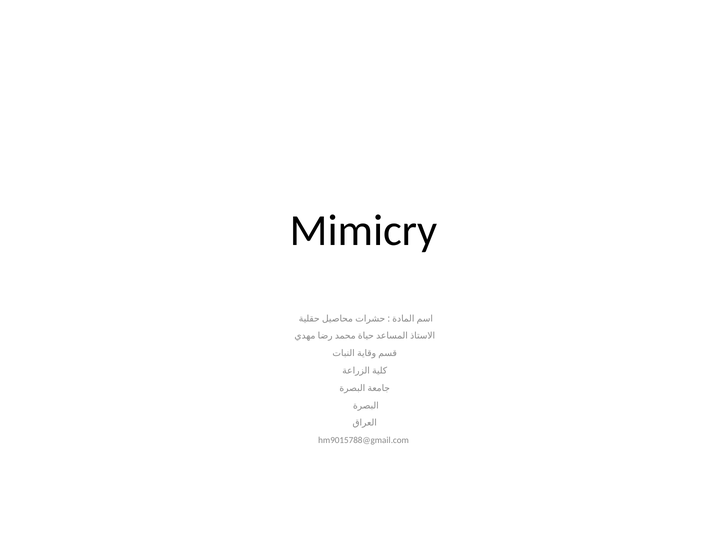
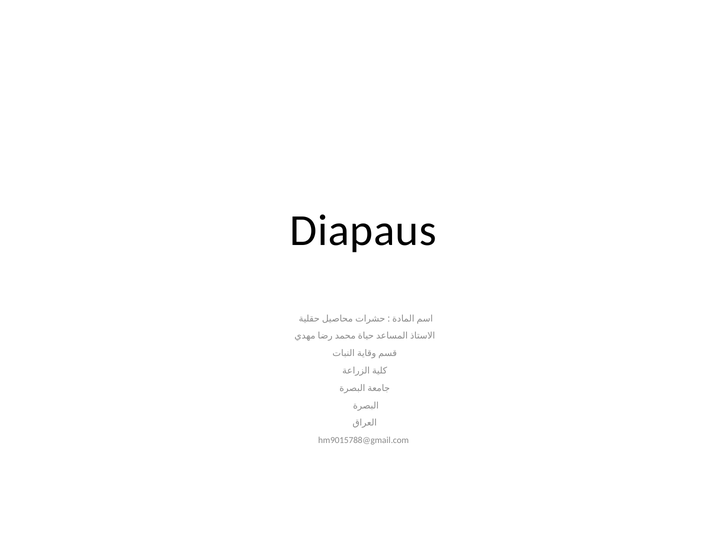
Mimicry: Mimicry -> Diapaus
